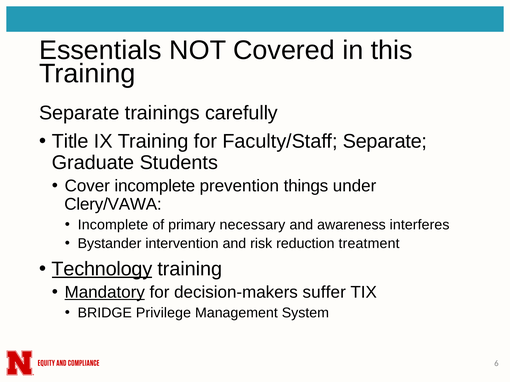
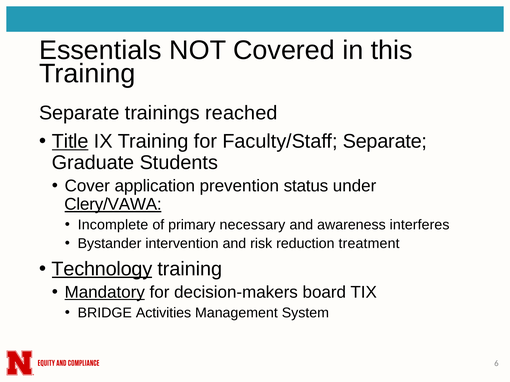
carefully: carefully -> reached
Title underline: none -> present
Cover incomplete: incomplete -> application
things: things -> status
Clery/VAWA underline: none -> present
suffer: suffer -> board
Privilege: Privilege -> Activities
